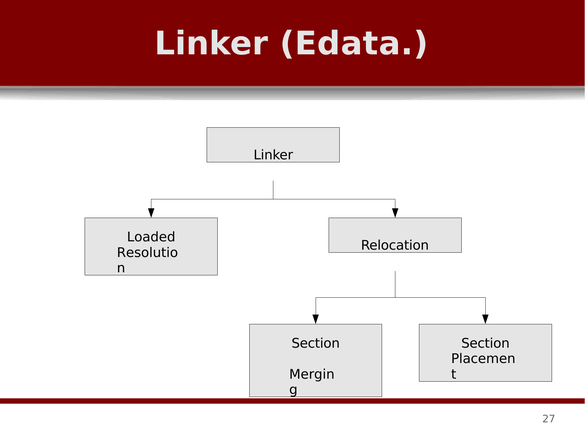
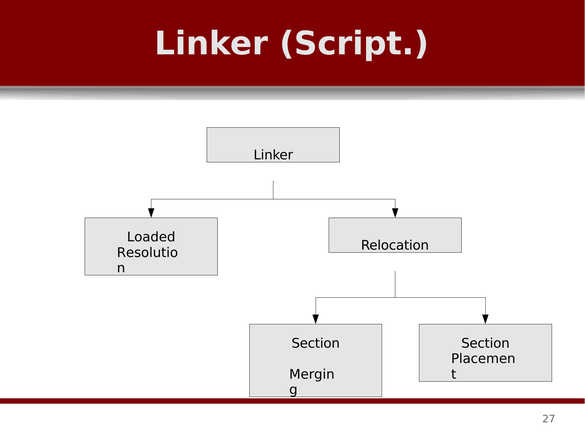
Edata: Edata -> Script
